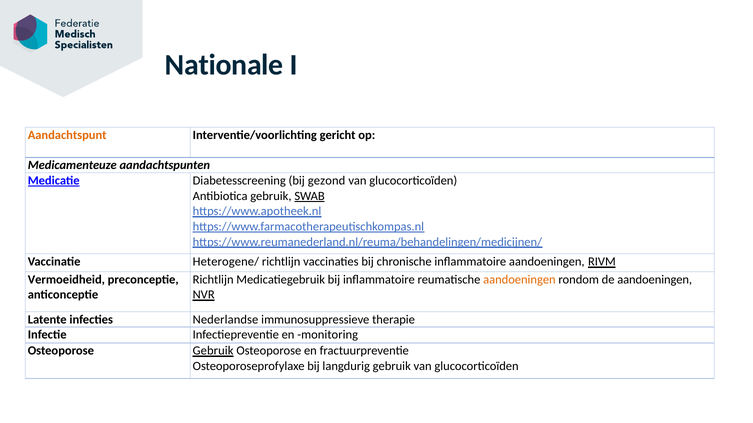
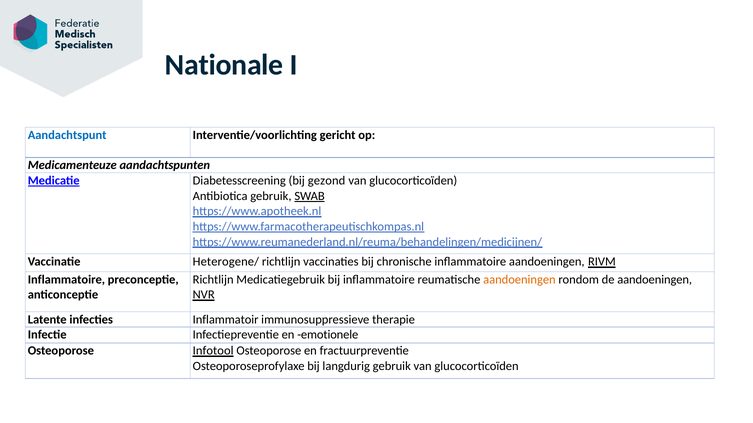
Aandachtspunt colour: orange -> blue
Vermoeidheid at (66, 280): Vermoeidheid -> Inflammatoire
Nederlandse: Nederlandse -> Inflammatoir
monitoring: monitoring -> emotionele
Osteoporose Gebruik: Gebruik -> Infotool
